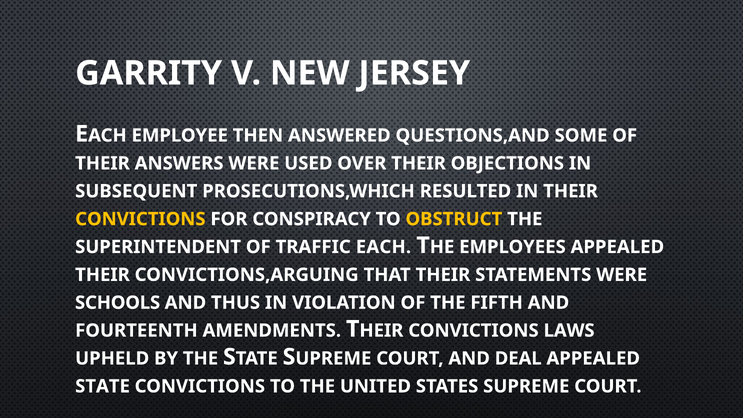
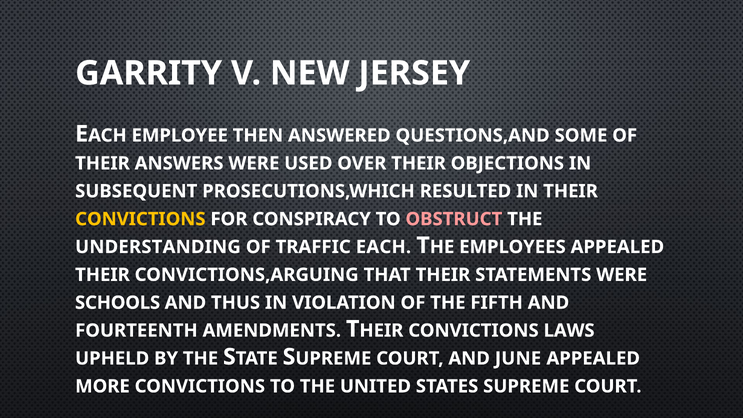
OBSTRUCT colour: yellow -> pink
SUPERINTENDENT: SUPERINTENDENT -> UNDERSTANDING
DEAL: DEAL -> JUNE
STATE: STATE -> MORE
